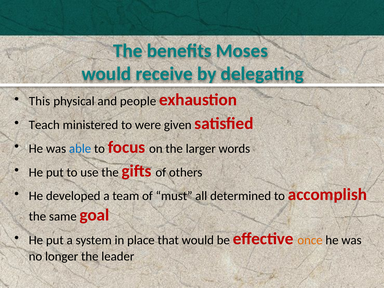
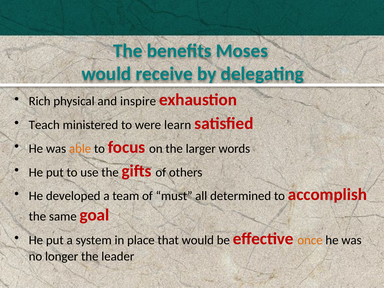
This: This -> Rich
people: people -> inspire
given: given -> learn
able colour: blue -> orange
